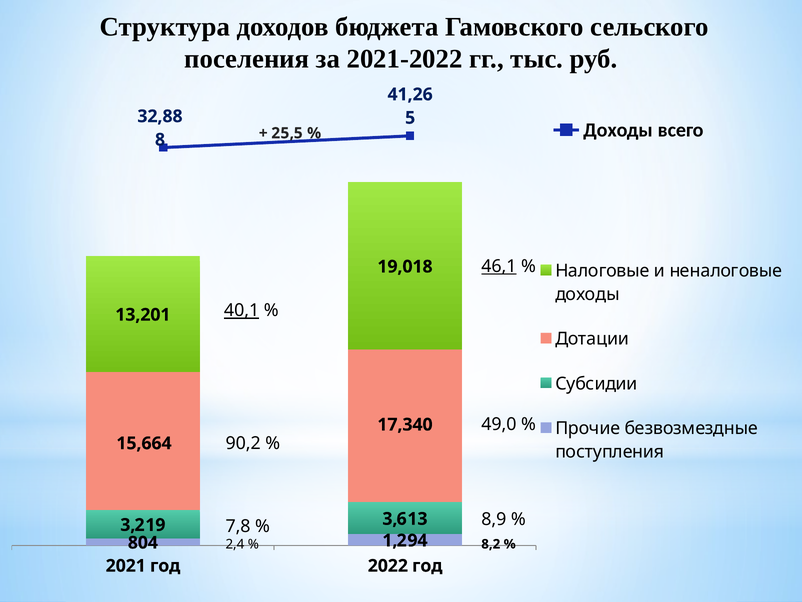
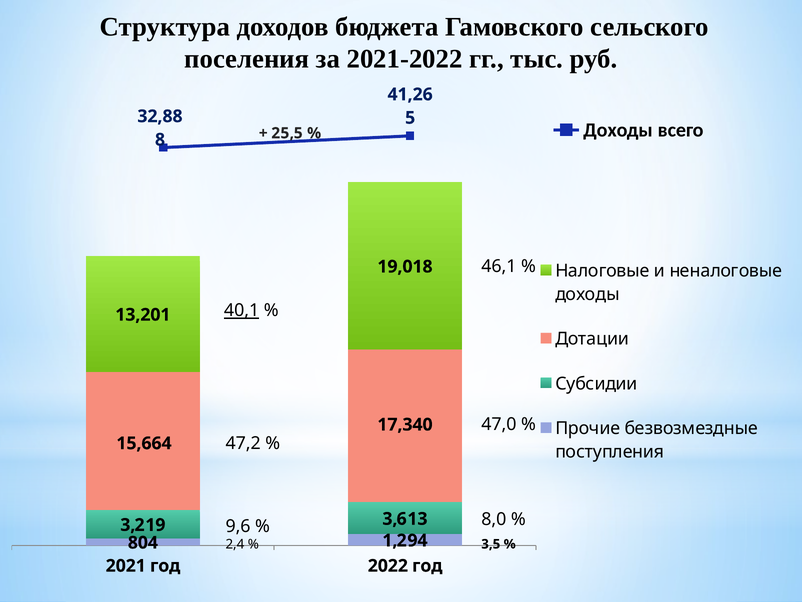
46,1 underline: present -> none
49,0: 49,0 -> 47,0
90,2: 90,2 -> 47,2
8,9: 8,9 -> 8,0
7,8: 7,8 -> 9,6
8,2: 8,2 -> 3,5
